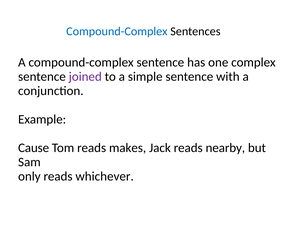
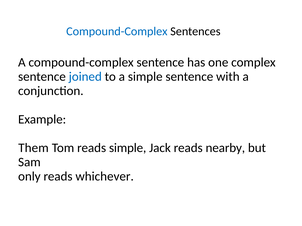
joined colour: purple -> blue
Cause: Cause -> Them
reads makes: makes -> simple
